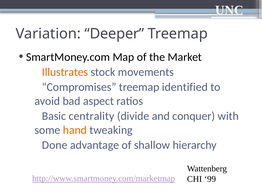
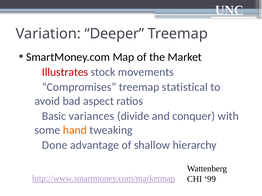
Illustrates colour: orange -> red
identified: identified -> statistical
centrality: centrality -> variances
